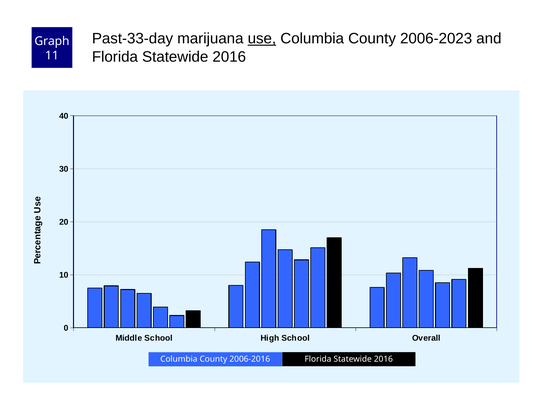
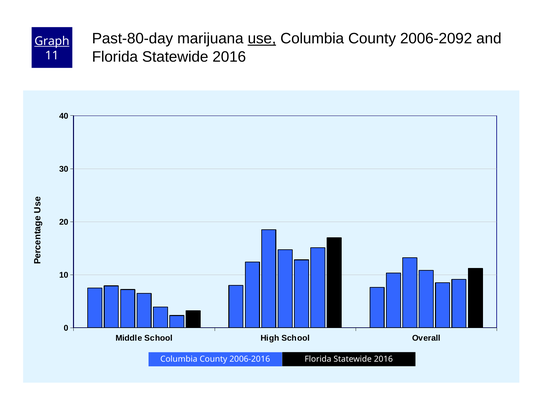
Past-33-day: Past-33-day -> Past-80-day
2006-2023: 2006-2023 -> 2006-2092
Graph underline: none -> present
